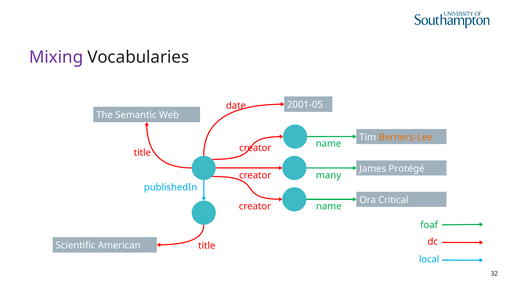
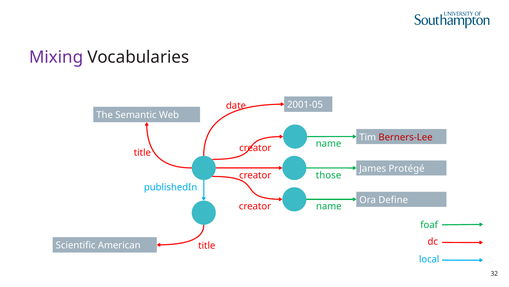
Berners-Lee colour: orange -> red
many: many -> those
Critical: Critical -> Define
